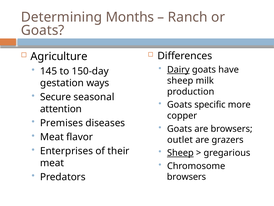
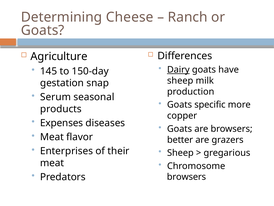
Months: Months -> Cheese
ways: ways -> snap
Secure: Secure -> Serum
attention: attention -> products
Premises: Premises -> Expenses
outlet: outlet -> better
Sheep at (180, 153) underline: present -> none
